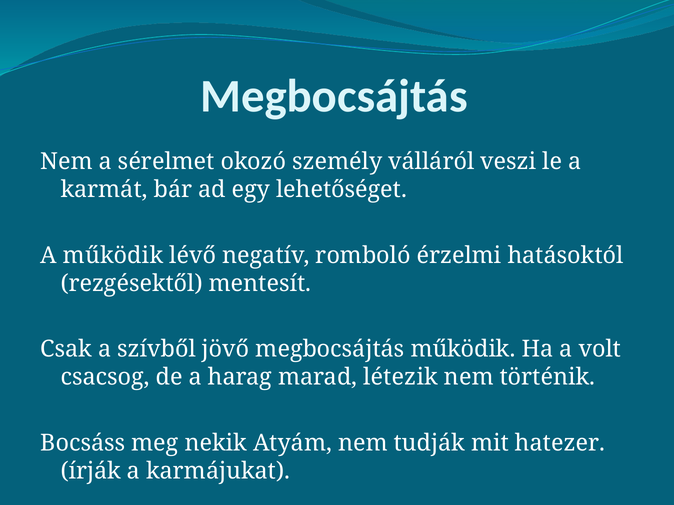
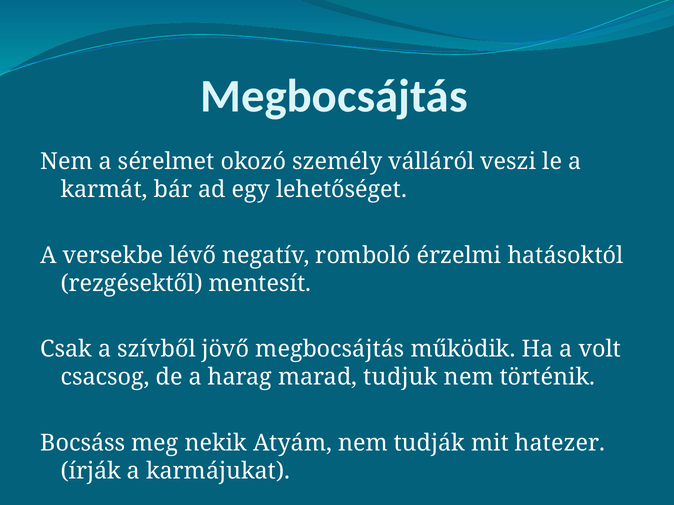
A működik: működik -> versekbe
létezik: létezik -> tudjuk
